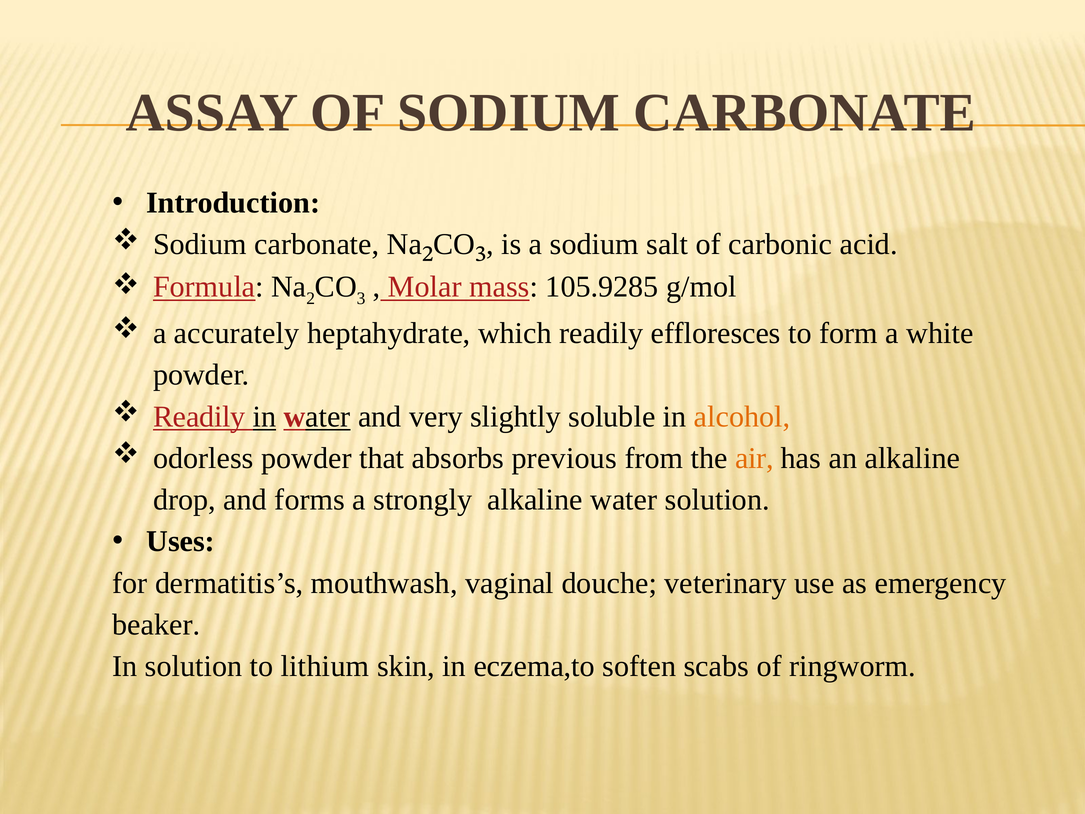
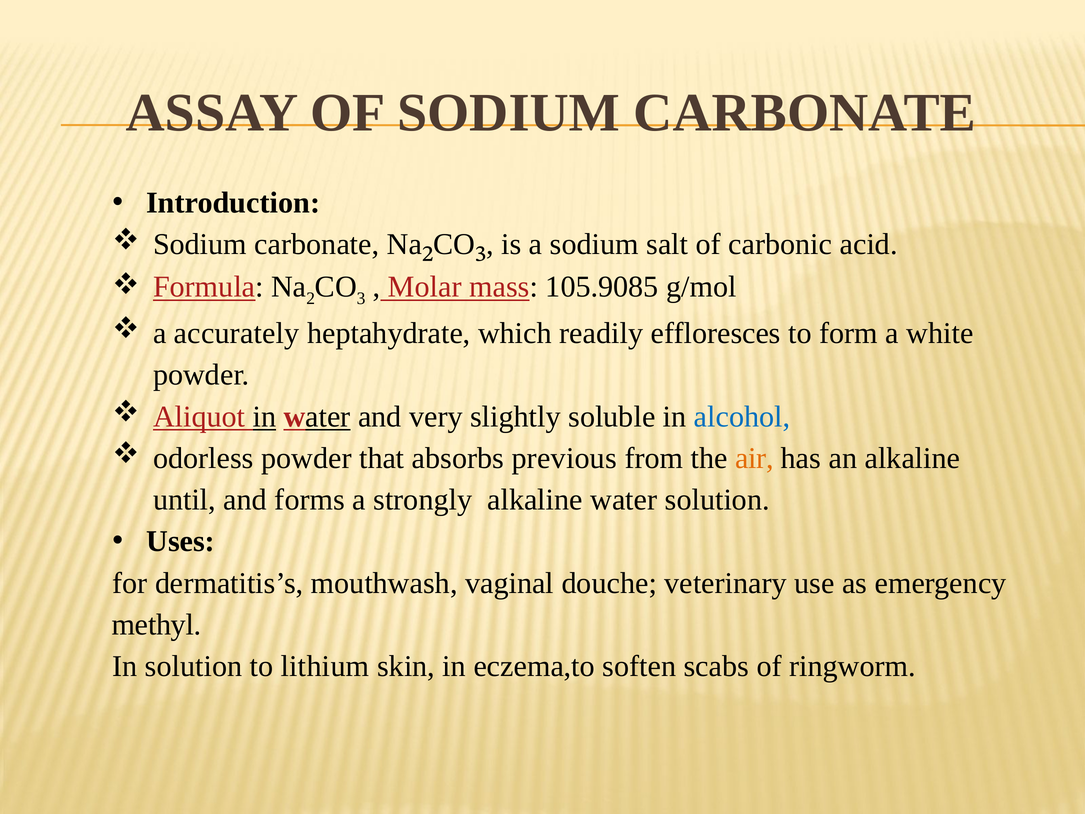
105.9285: 105.9285 -> 105.9085
Readily at (199, 416): Readily -> Aliquot
alcohol colour: orange -> blue
drop: drop -> until
beaker: beaker -> methyl
